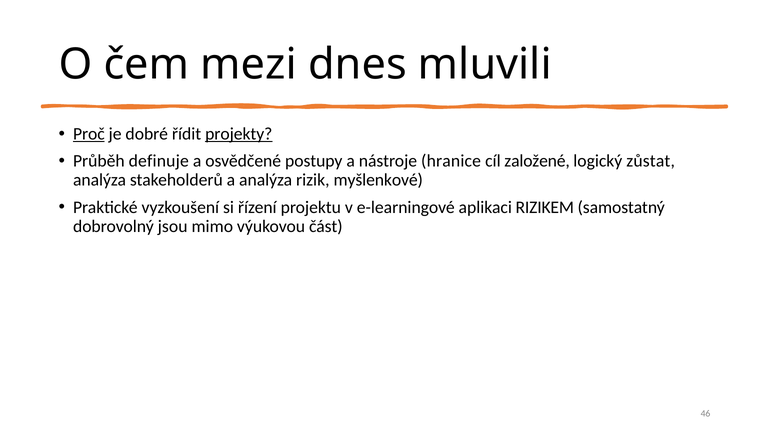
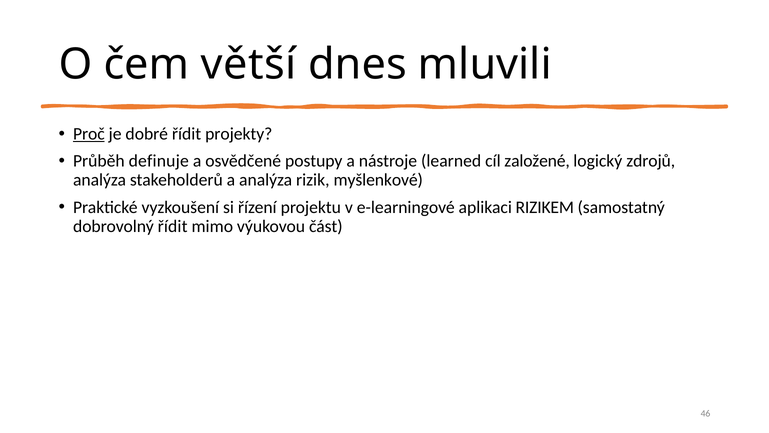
mezi: mezi -> větší
projekty underline: present -> none
hranice: hranice -> learned
zůstat: zůstat -> zdrojů
dobrovolný jsou: jsou -> řídit
